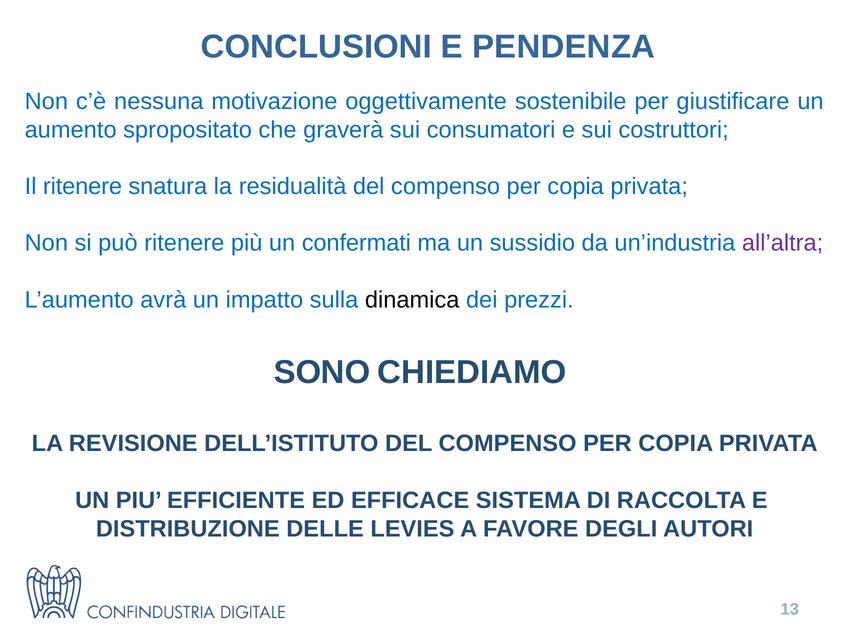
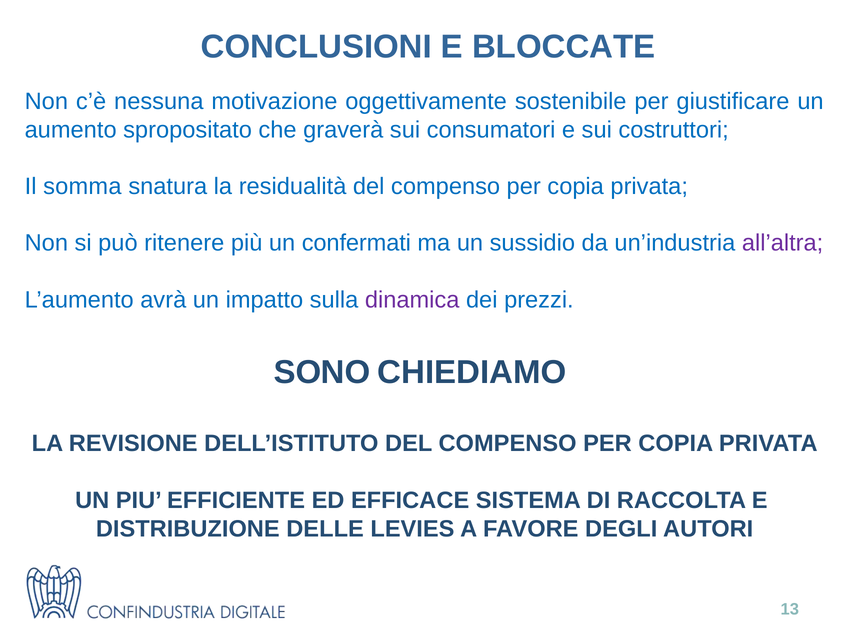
PENDENZA: PENDENZA -> BLOCCATE
Il ritenere: ritenere -> somma
dinamica colour: black -> purple
